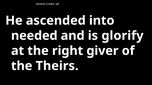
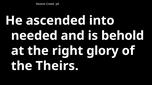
glorify: glorify -> behold
giver: giver -> glory
